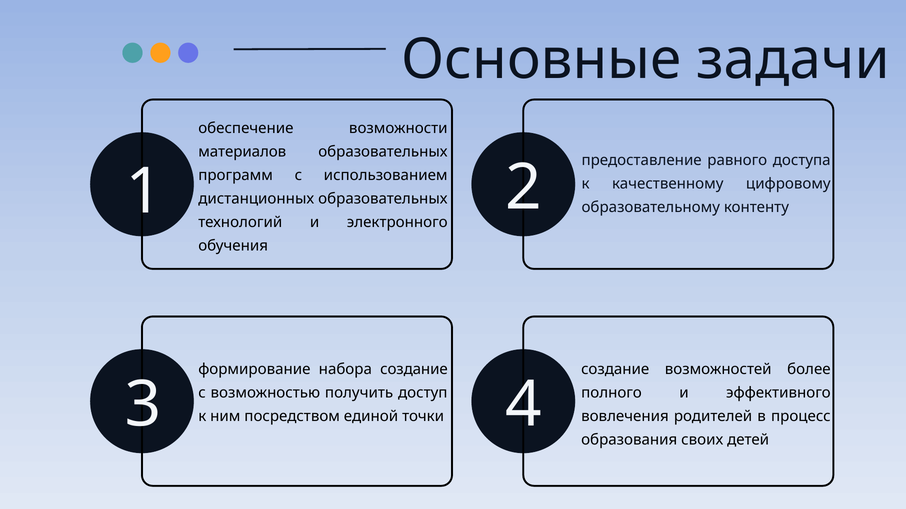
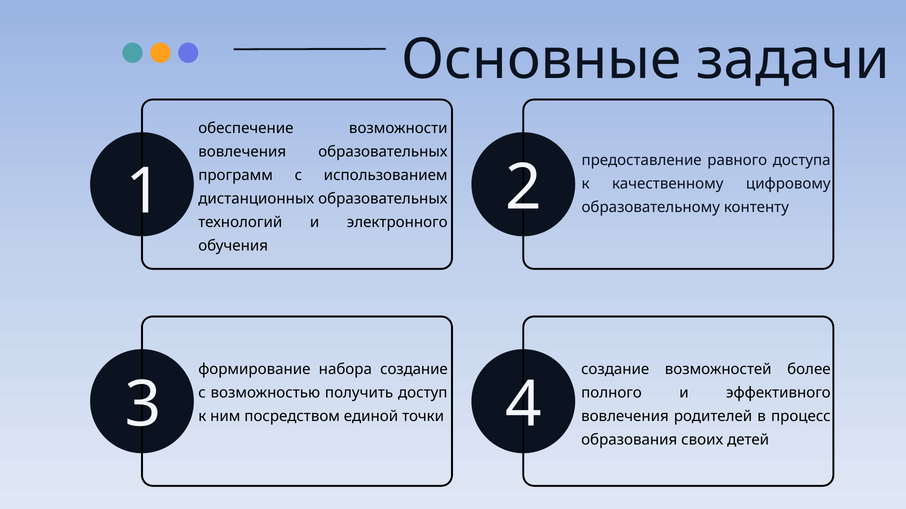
материалов at (242, 152): материалов -> вовлечения
